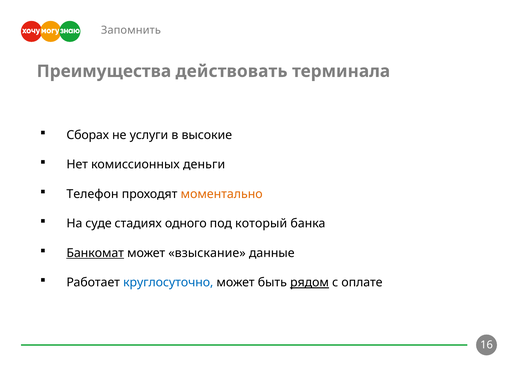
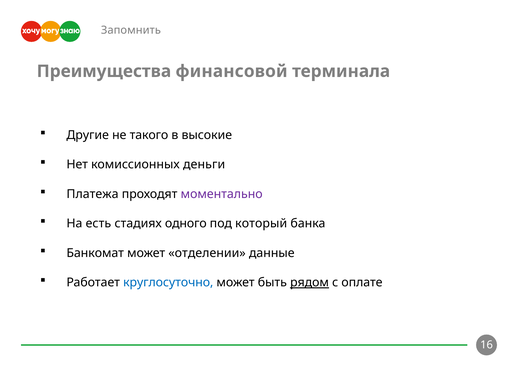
действовать: действовать -> финансовой
Сборах: Сборах -> Другие
услуги: услуги -> такого
Телефон: Телефон -> Платежа
моментально colour: orange -> purple
суде: суде -> есть
Банкомат underline: present -> none
взыскание: взыскание -> отделении
